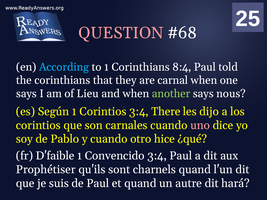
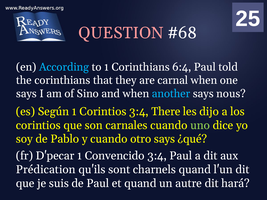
8:4: 8:4 -> 6:4
Lieu: Lieu -> Sino
another colour: light green -> light blue
uno colour: pink -> light green
otro hice: hice -> says
D'faible: D'faible -> D'pecar
Prophétiser: Prophétiser -> Prédication
